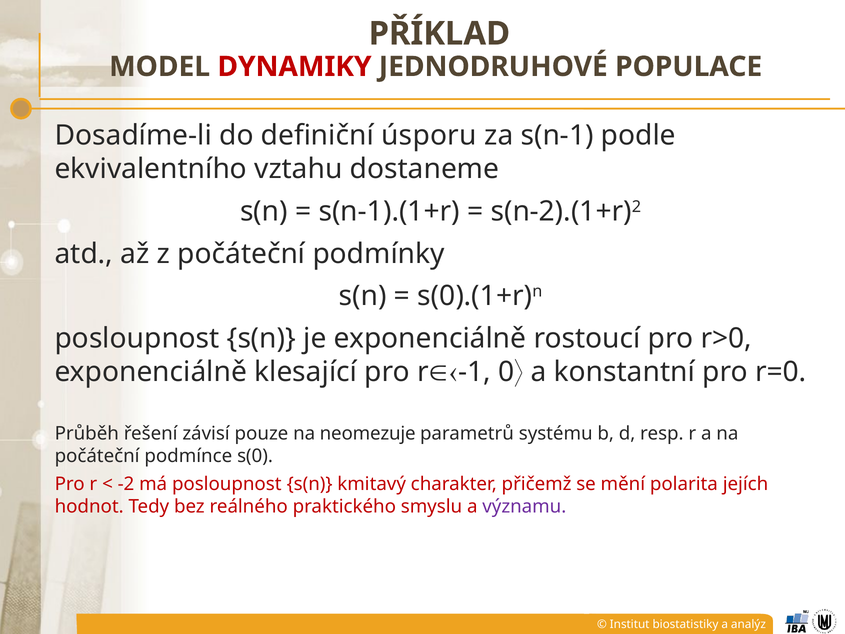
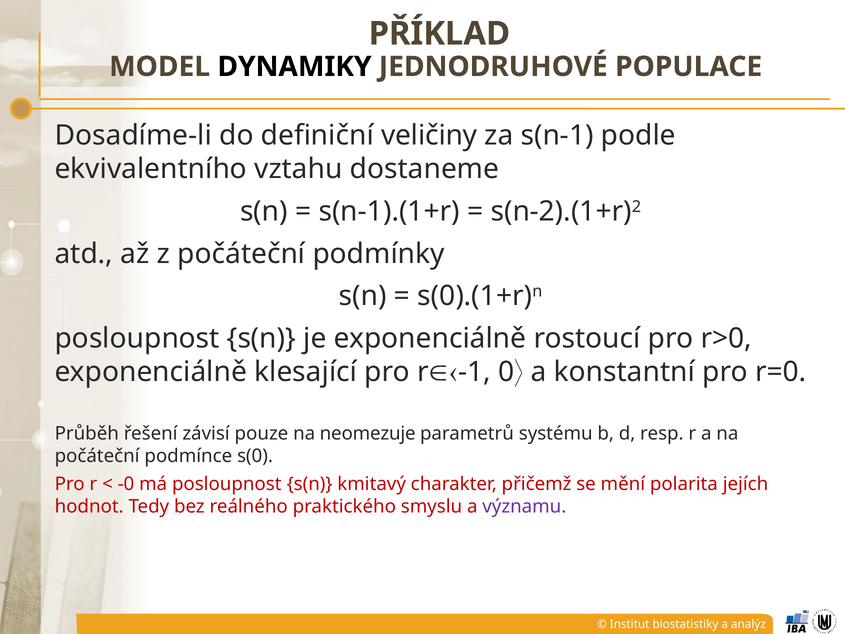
DYNAMIKY colour: red -> black
úsporu: úsporu -> veličiny
-2: -2 -> -0
